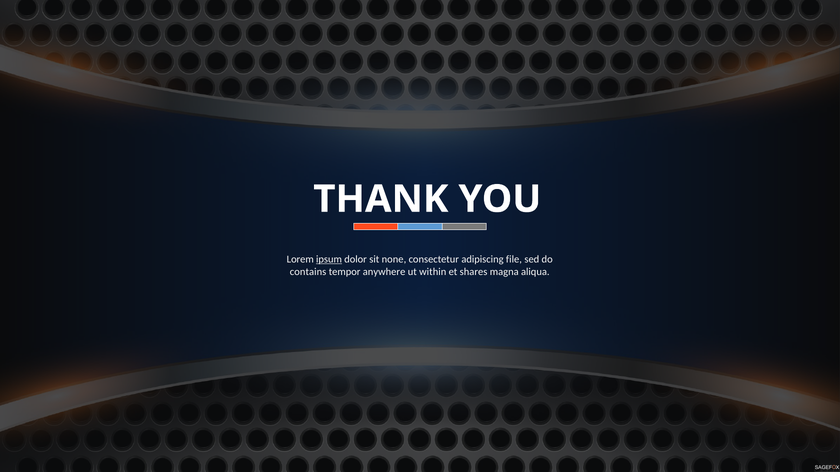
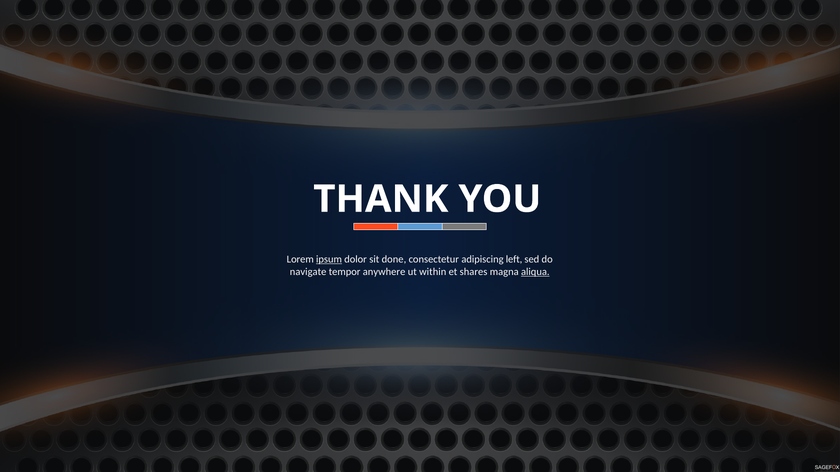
none: none -> done
file: file -> left
contains: contains -> navigate
aliqua underline: none -> present
